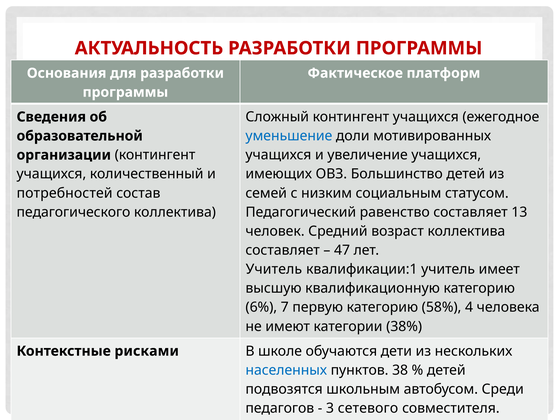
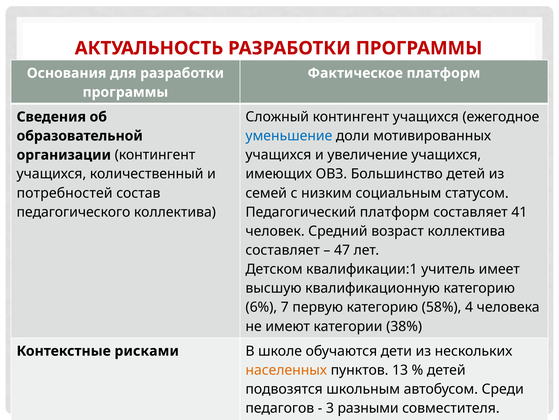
Педагогический равенство: равенство -> платформ
13: 13 -> 41
Учитель at (274, 269): Учитель -> Детском
населенных colour: blue -> orange
38: 38 -> 13
сетевого: сетевого -> разными
